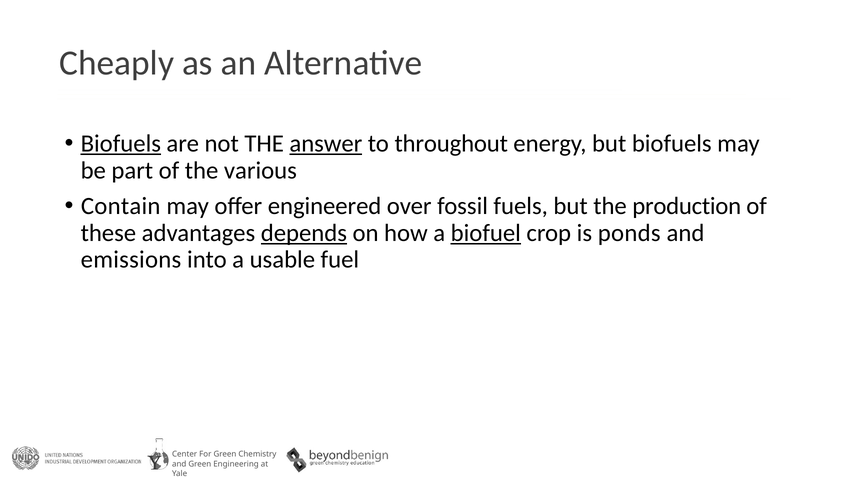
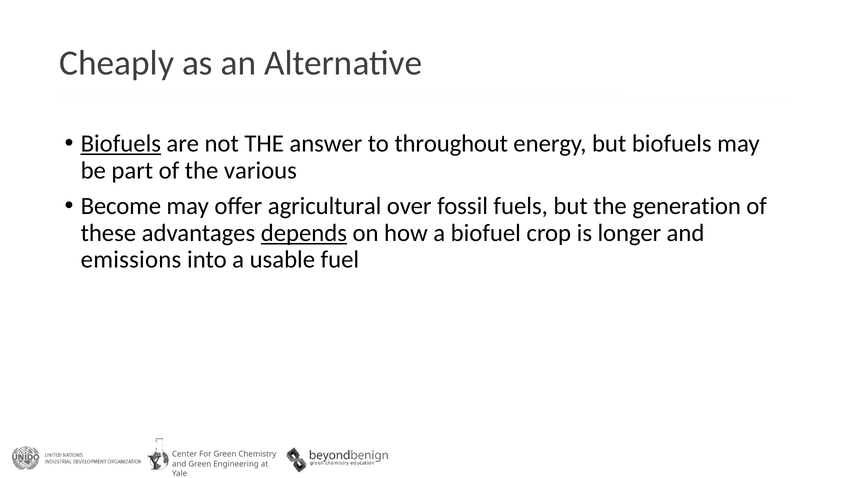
answer underline: present -> none
Contain: Contain -> Become
engineered: engineered -> agricultural
production: production -> generation
biofuel underline: present -> none
ponds: ponds -> longer
